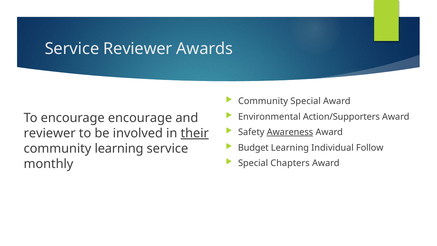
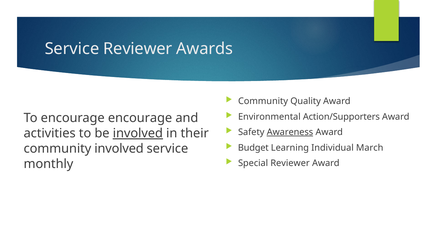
Community Special: Special -> Quality
reviewer at (50, 133): reviewer -> activities
involved at (138, 133) underline: none -> present
their underline: present -> none
Follow: Follow -> March
community learning: learning -> involved
Special Chapters: Chapters -> Reviewer
